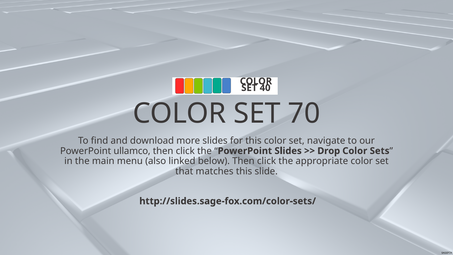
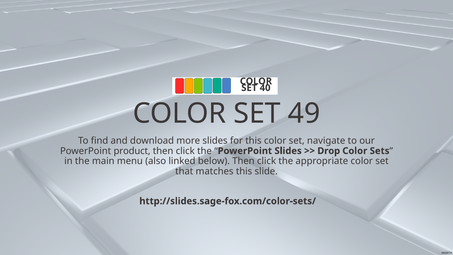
70: 70 -> 49
ullamco: ullamco -> product
